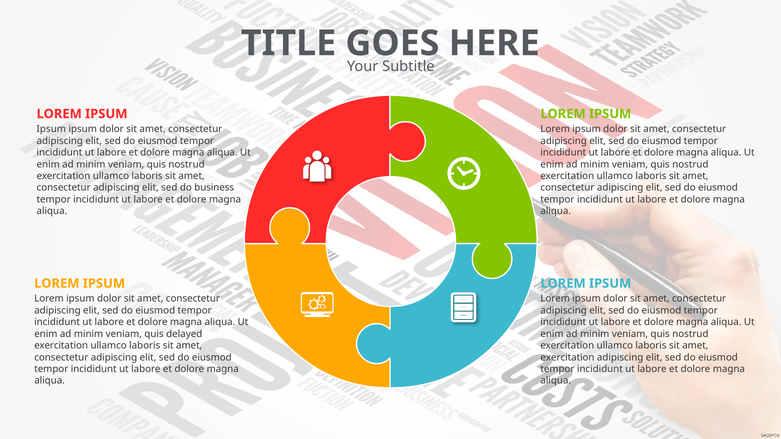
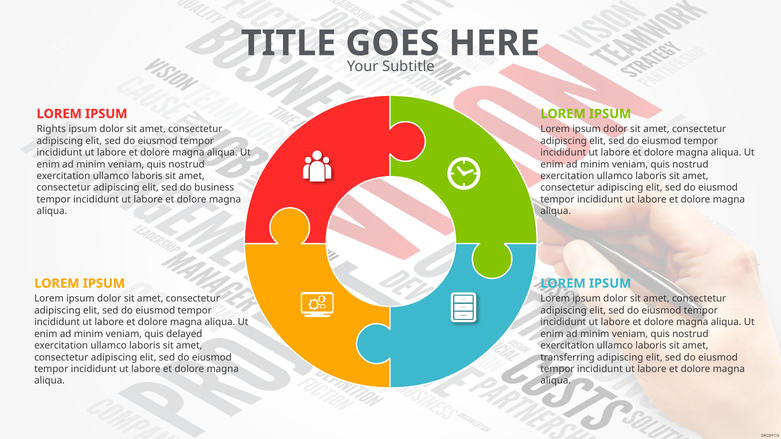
Ipsum at (51, 129): Ipsum -> Rights
exercitation at (567, 358): exercitation -> transferring
